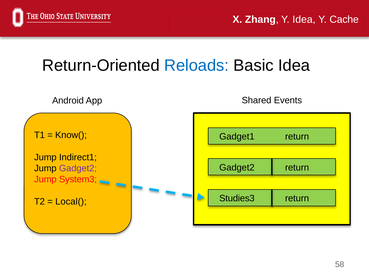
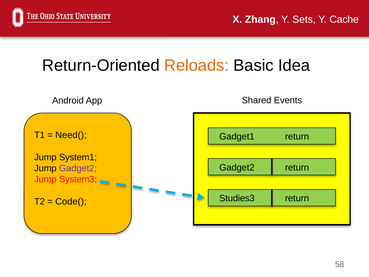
Y Idea: Idea -> Sets
Reloads colour: blue -> orange
Know(: Know( -> Need(
Indirect1: Indirect1 -> System1
Local(: Local( -> Code(
